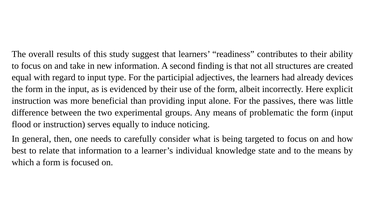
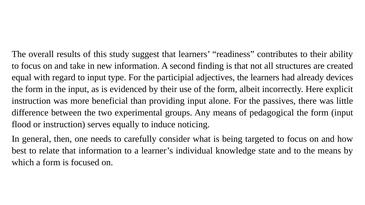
problematic: problematic -> pedagogical
